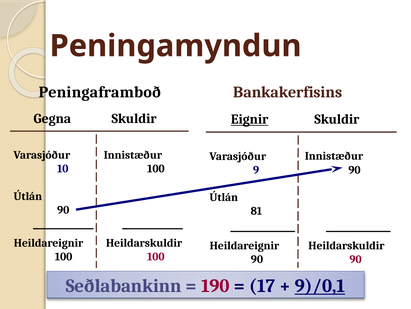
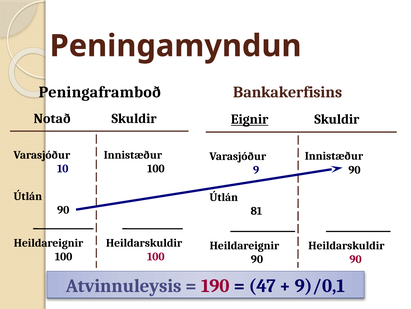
Gegna: Gegna -> Notað
Seðlabankinn: Seðlabankinn -> Atvinnuleysis
17: 17 -> 47
9)/0,1 underline: present -> none
